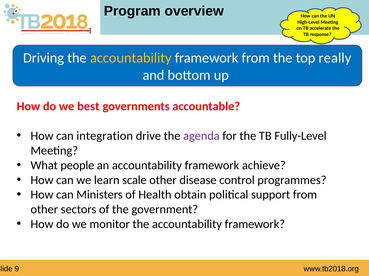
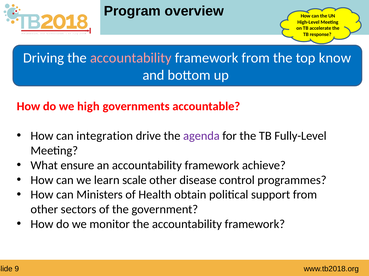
accountability at (131, 58) colour: yellow -> pink
really: really -> know
best: best -> high
people: people -> ensure
